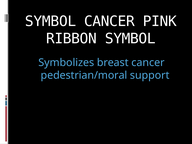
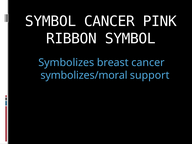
pedestrian/moral: pedestrian/moral -> symbolizes/moral
